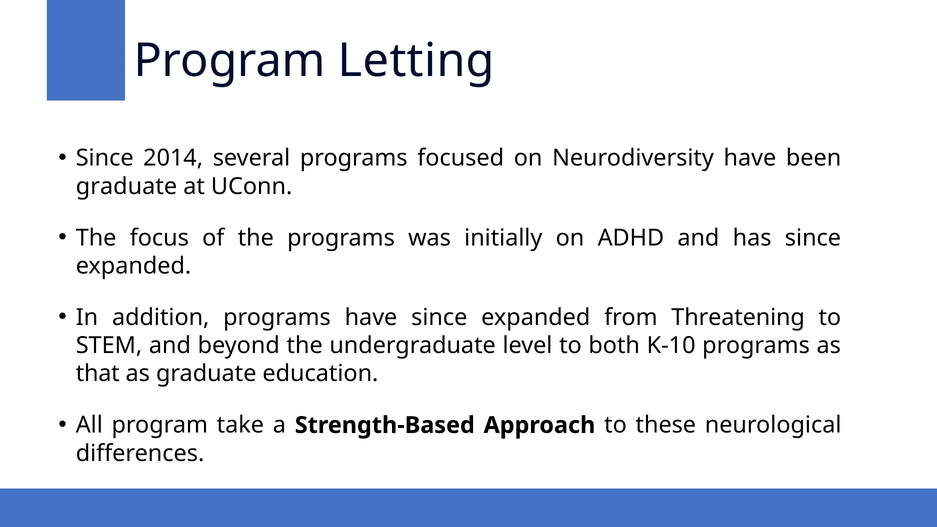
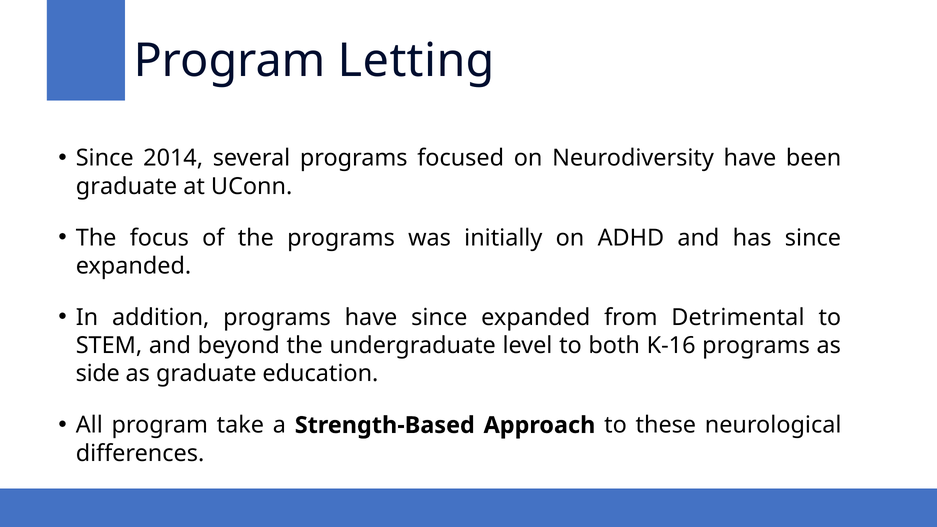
Threatening: Threatening -> Detrimental
K-10: K-10 -> K-16
that: that -> side
